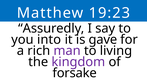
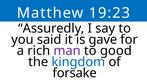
into: into -> said
living: living -> good
kingdom colour: purple -> blue
